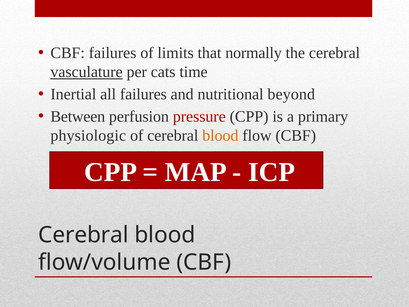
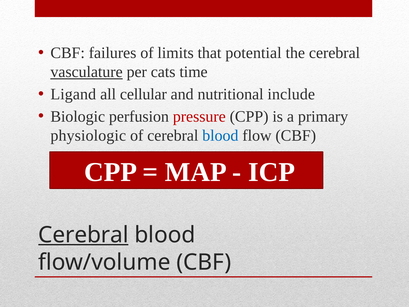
normally: normally -> potential
Inertial: Inertial -> Ligand
all failures: failures -> cellular
beyond: beyond -> include
Between: Between -> Biologic
blood at (220, 136) colour: orange -> blue
Cerebral at (83, 235) underline: none -> present
